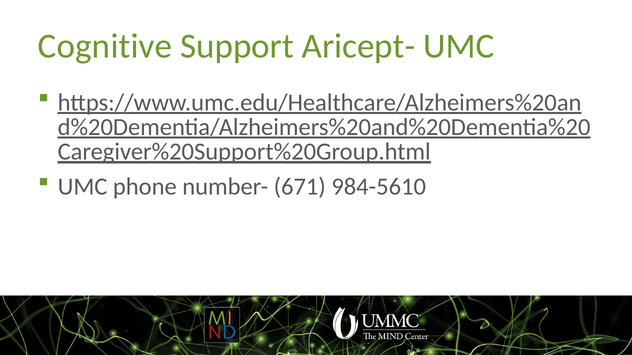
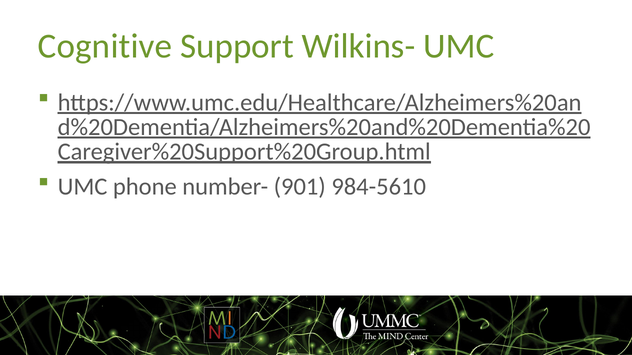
Aricept-: Aricept- -> Wilkins-
671: 671 -> 901
